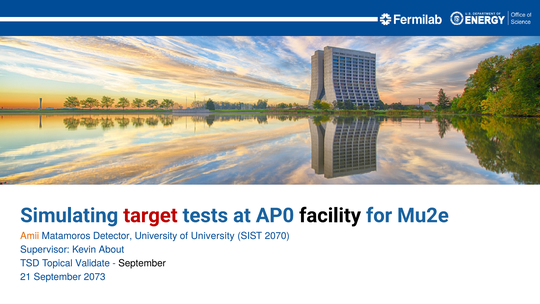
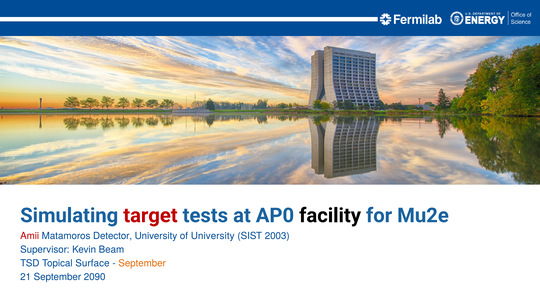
Amii colour: orange -> red
2070: 2070 -> 2003
About: About -> Beam
Validate: Validate -> Surface
September at (142, 263) colour: black -> orange
2073: 2073 -> 2090
